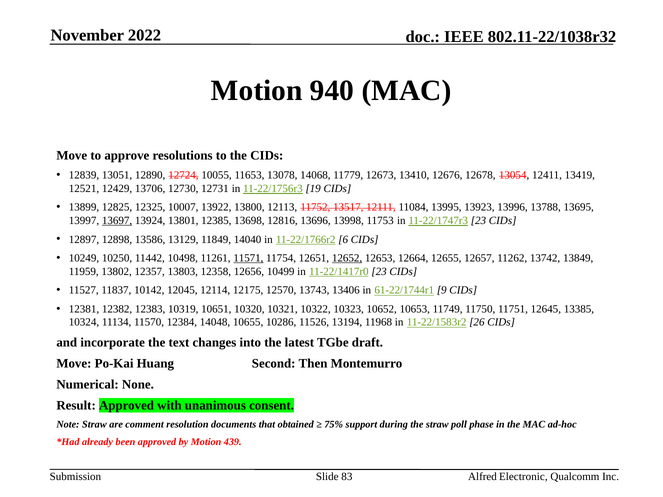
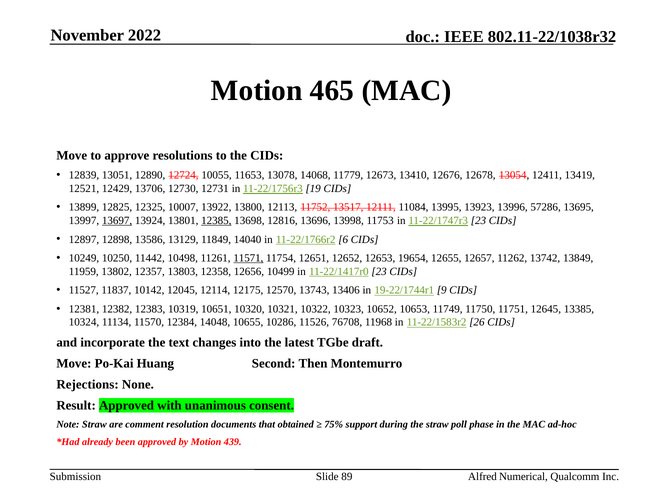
940: 940 -> 465
13788: 13788 -> 57286
12385 underline: none -> present
12652 underline: present -> none
12664: 12664 -> 19654
61-22/1744r1: 61-22/1744r1 -> 19-22/1744r1
13194: 13194 -> 76708
Numerical: Numerical -> Rejections
83: 83 -> 89
Electronic: Electronic -> Numerical
